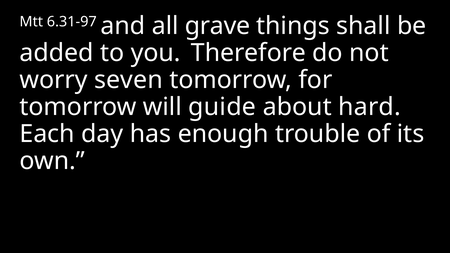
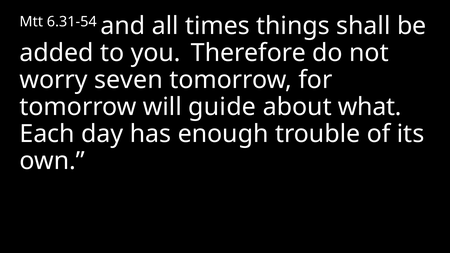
6.31-97: 6.31-97 -> 6.31-54
grave: grave -> times
hard: hard -> what
